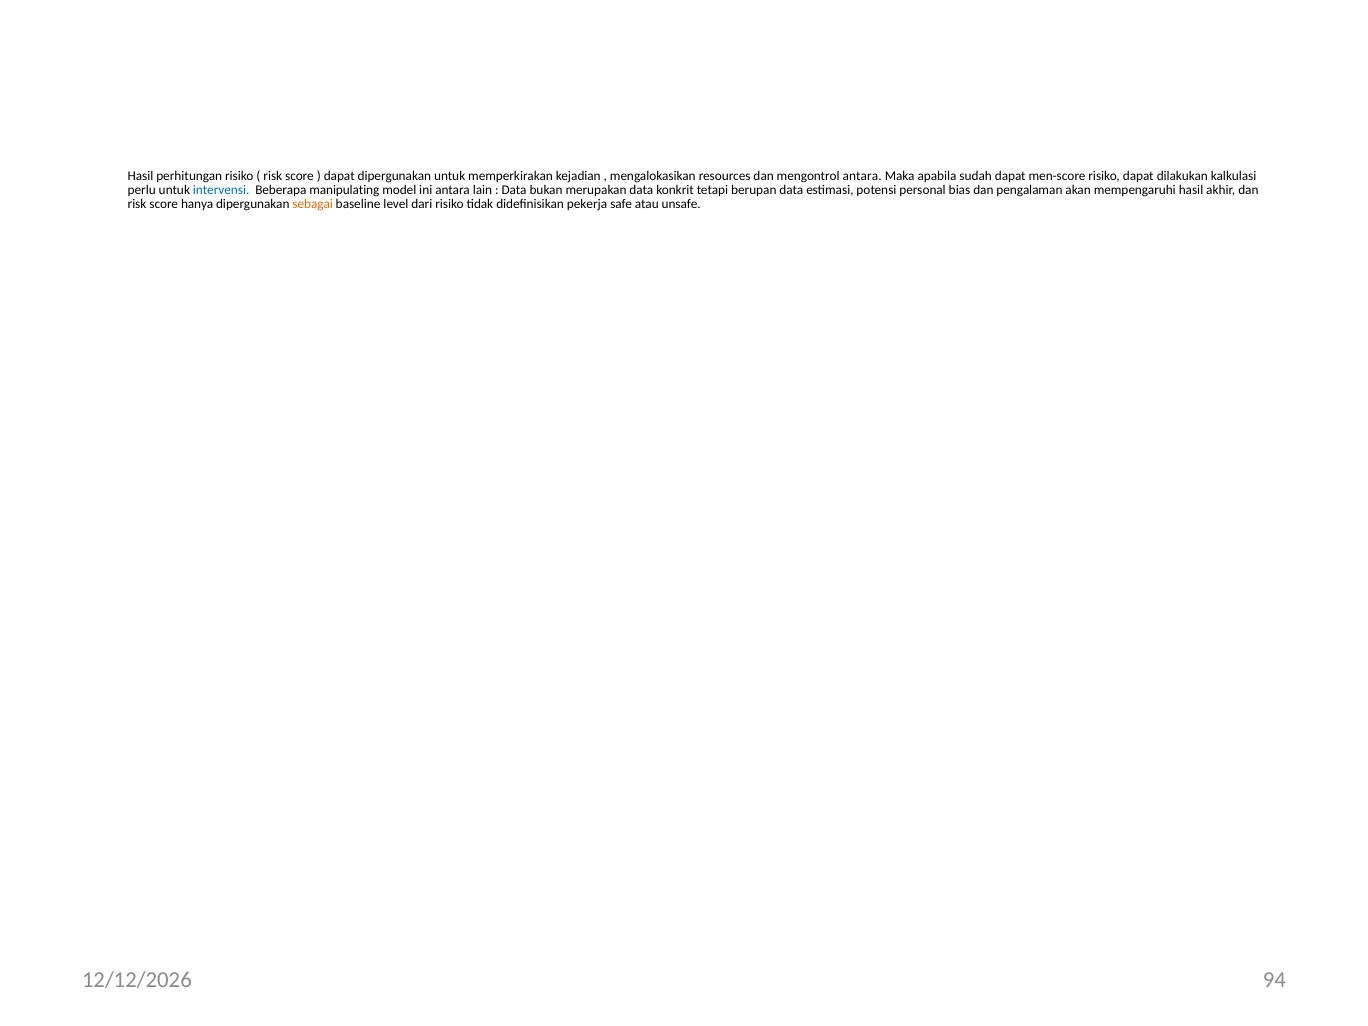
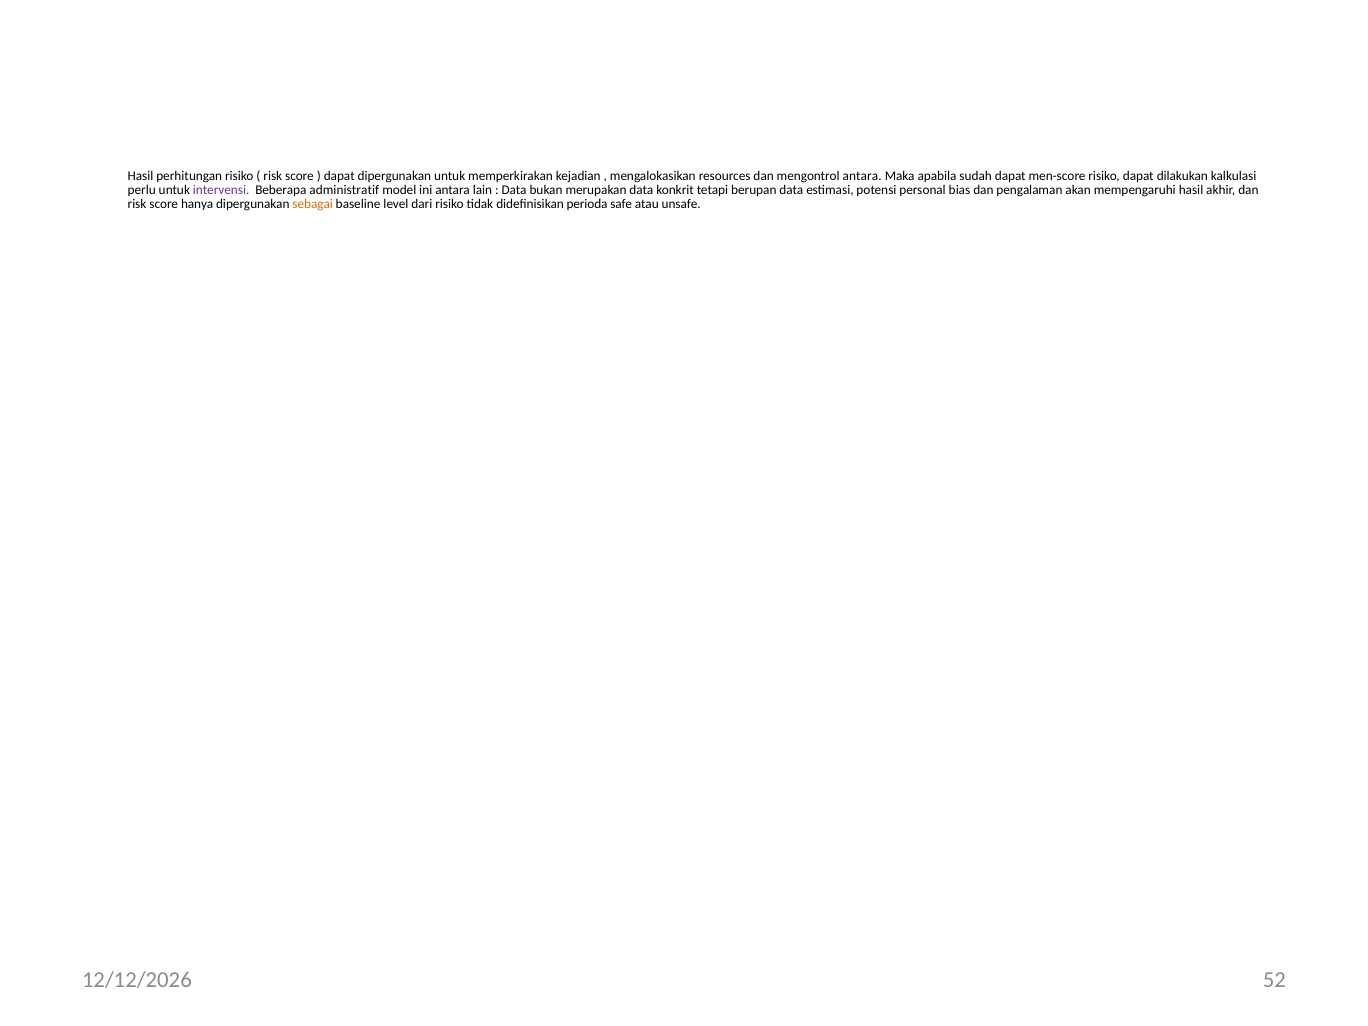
intervensi colour: blue -> purple
manipulating: manipulating -> administratif
pekerja: pekerja -> perioda
94: 94 -> 52
